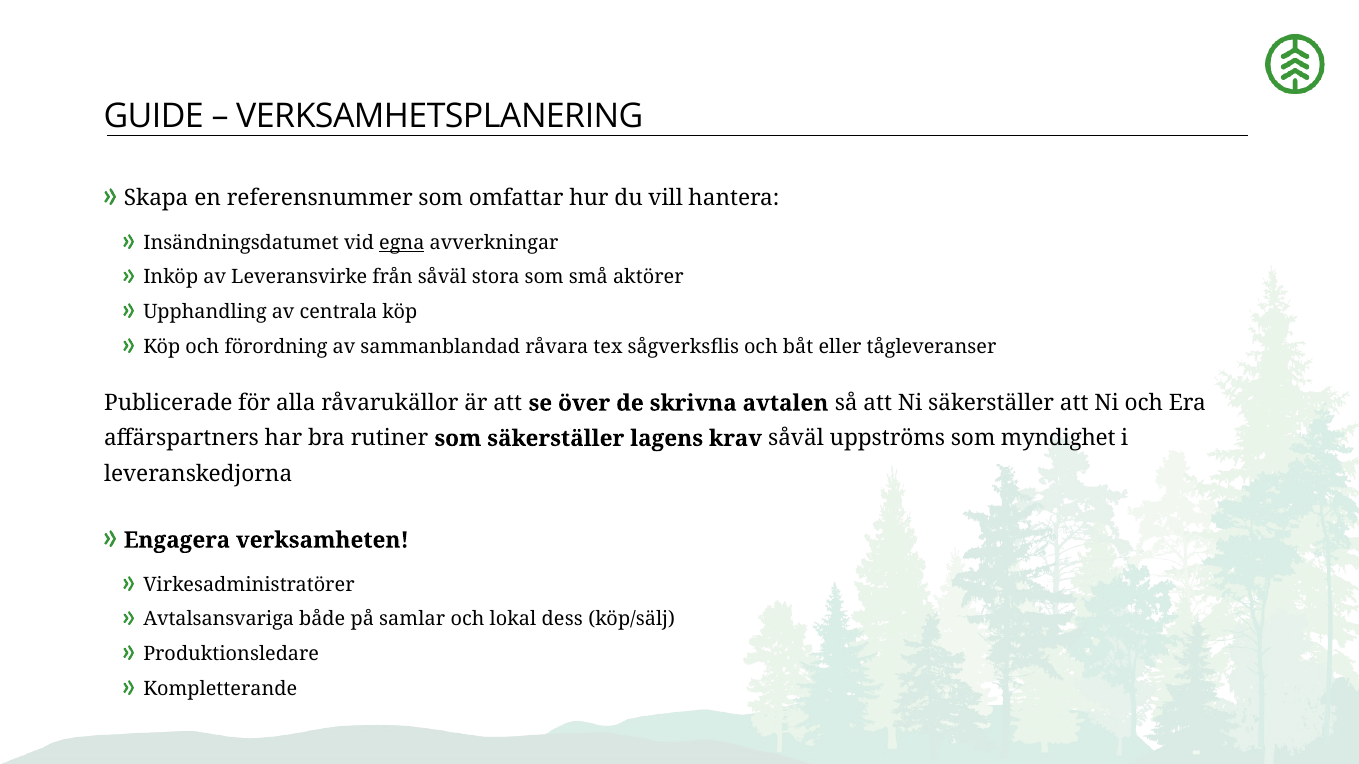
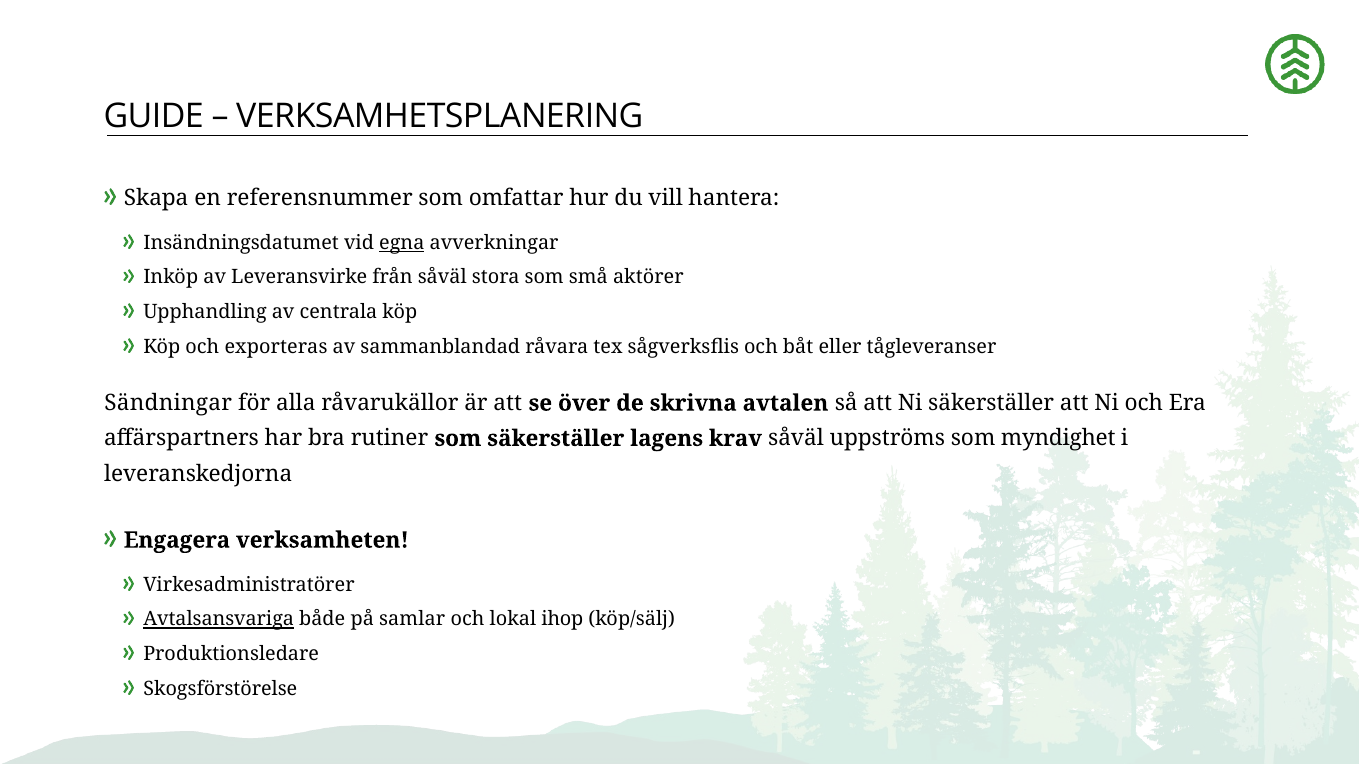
förordning: förordning -> exporteras
Publicerade: Publicerade -> Sändningar
Avtalsansvariga underline: none -> present
dess: dess -> ihop
Kompletterande: Kompletterande -> Skogsförstörelse
